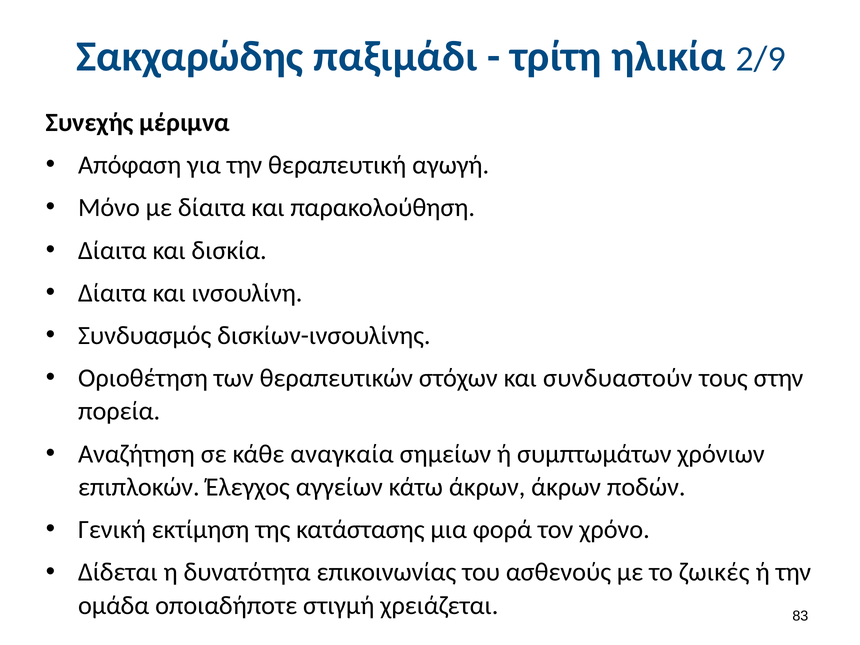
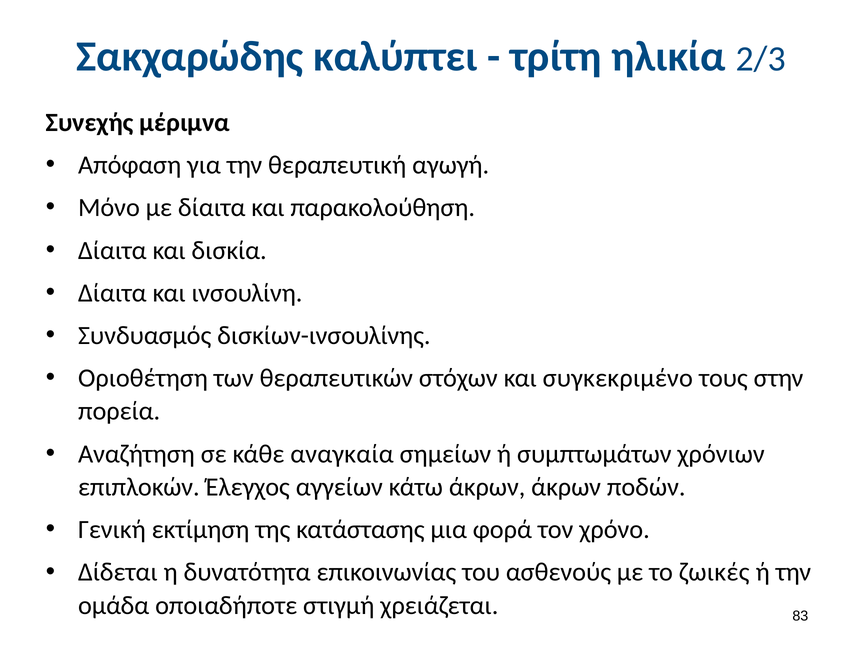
παξιμάδι: παξιμάδι -> καλύπτει
2/9: 2/9 -> 2/3
συνδυαστούν: συνδυαστούν -> συγκεκριμένο
